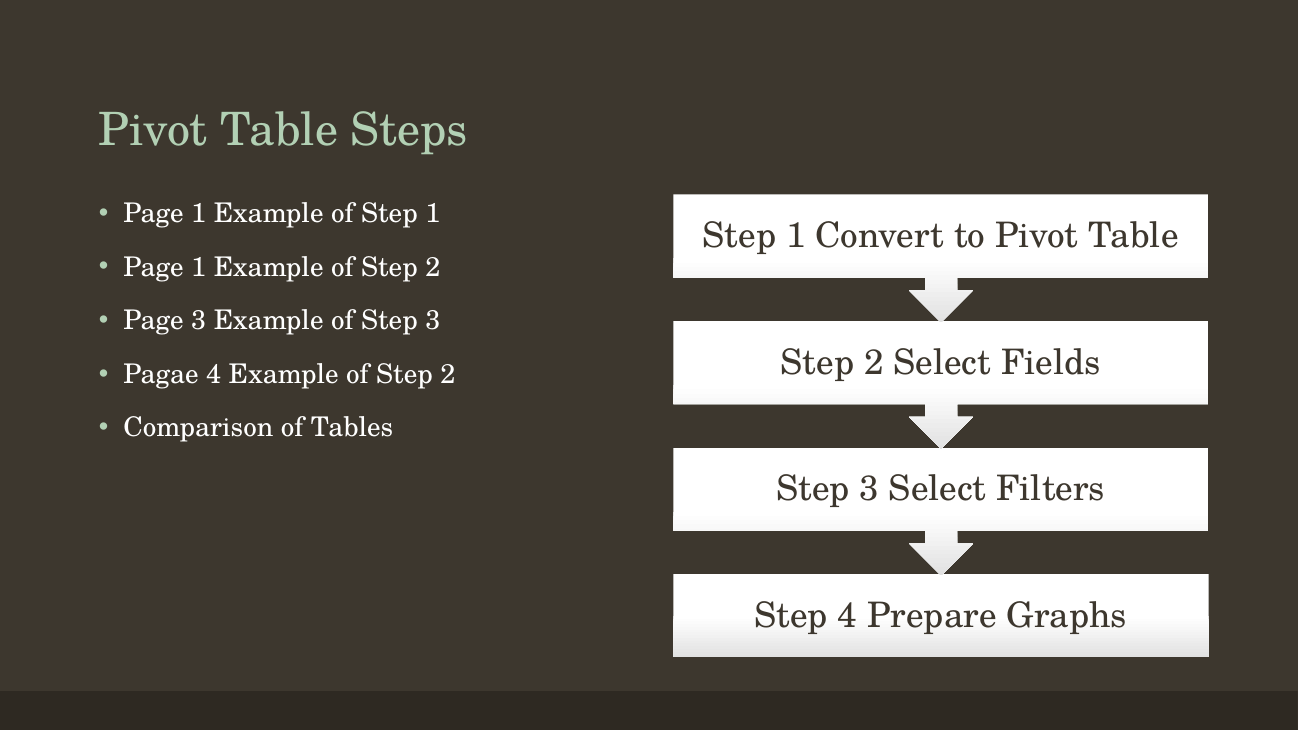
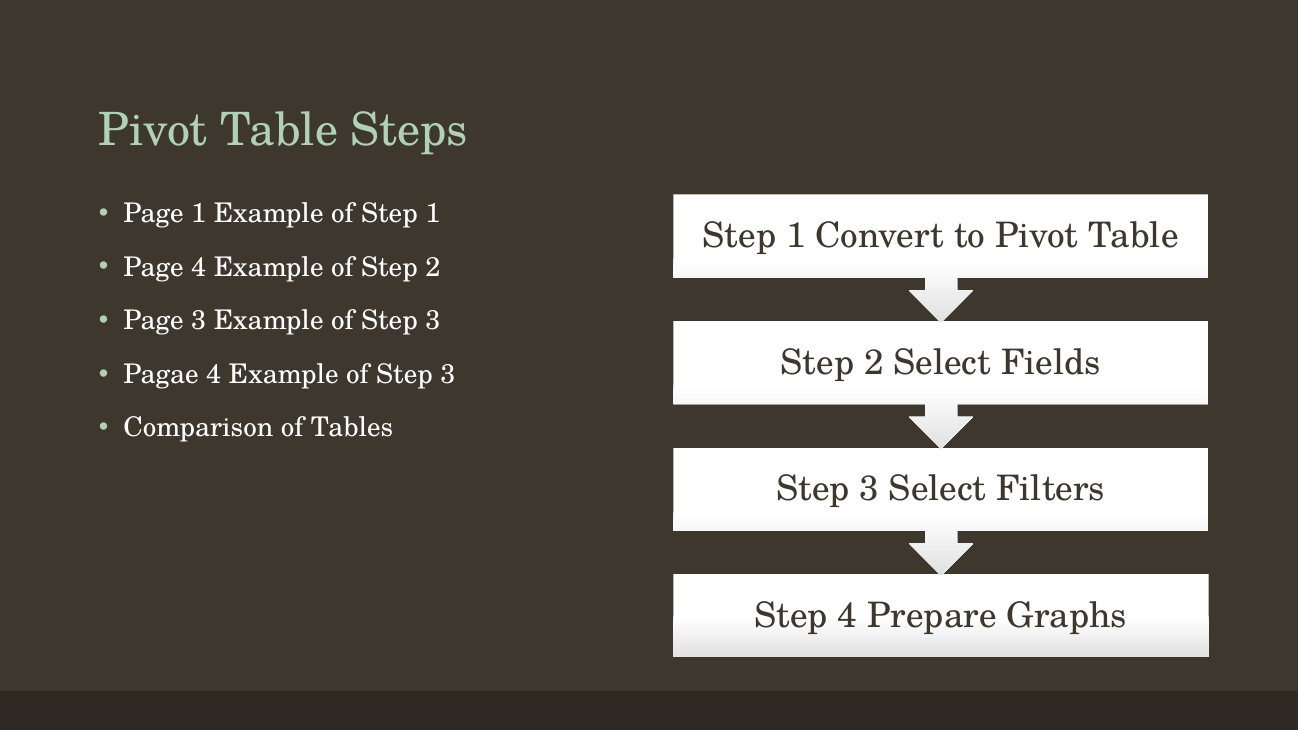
1 at (199, 267): 1 -> 4
2 at (448, 374): 2 -> 3
